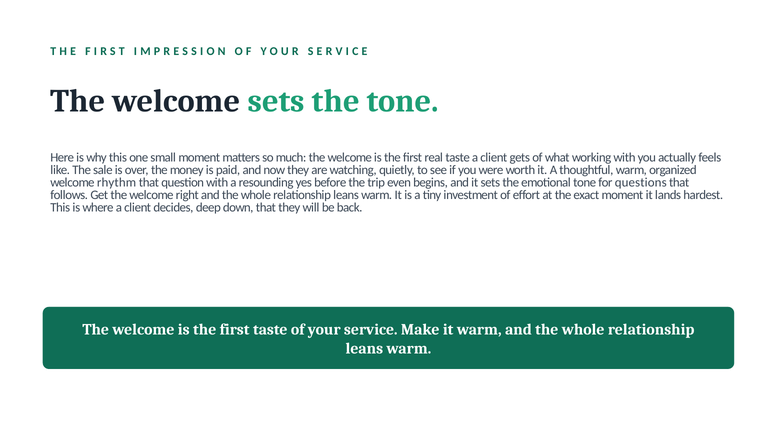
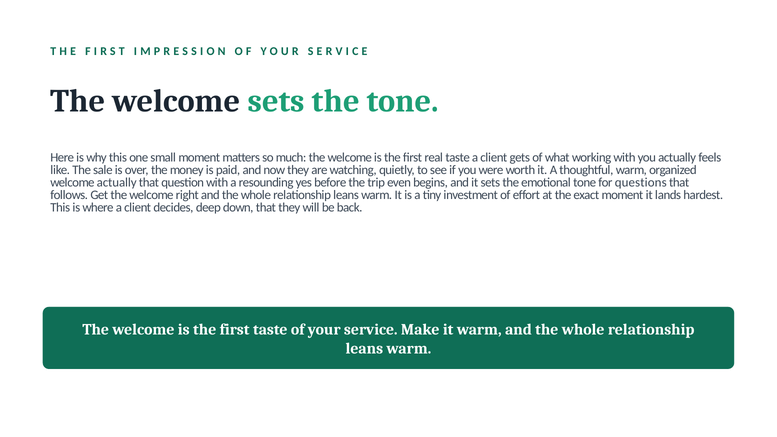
welcome rhythm: rhythm -> actually
